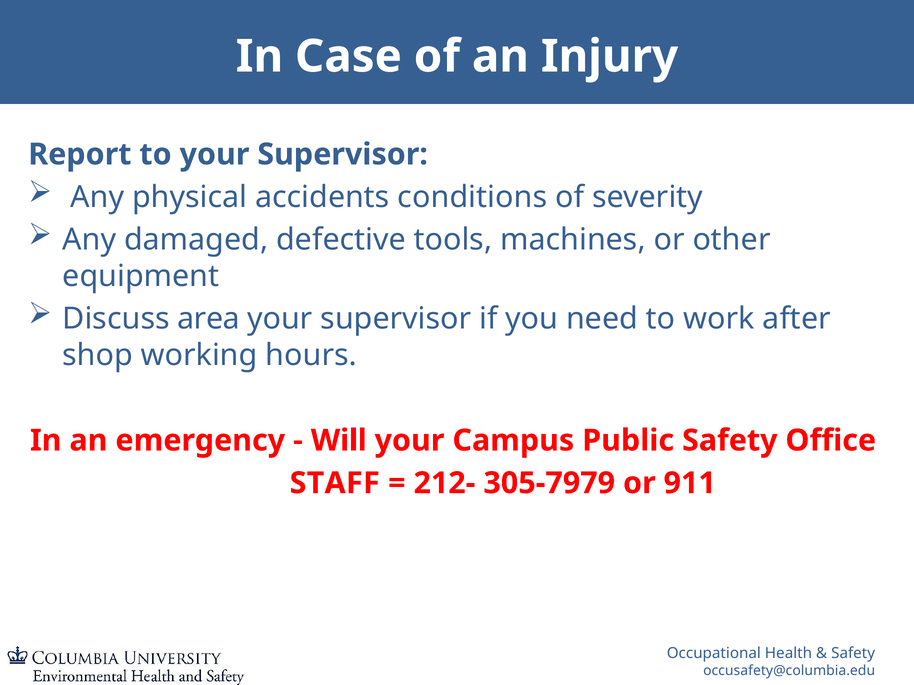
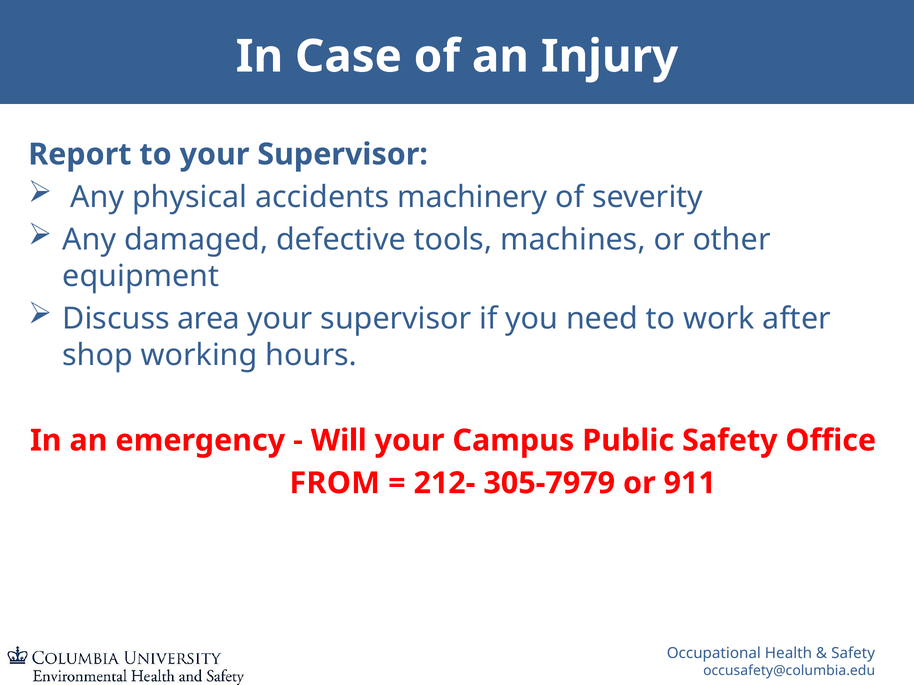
conditions: conditions -> machinery
STAFF: STAFF -> FROM
